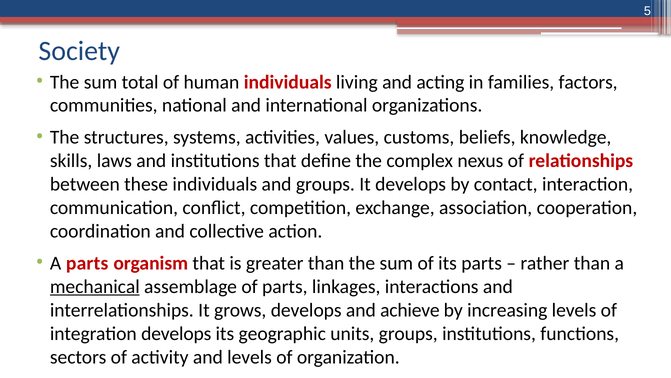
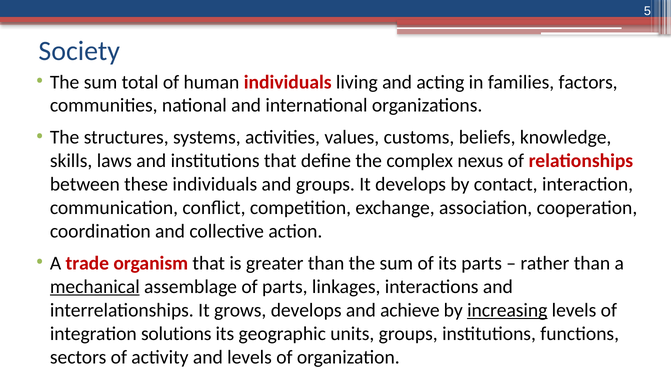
A parts: parts -> trade
increasing underline: none -> present
integration develops: develops -> solutions
